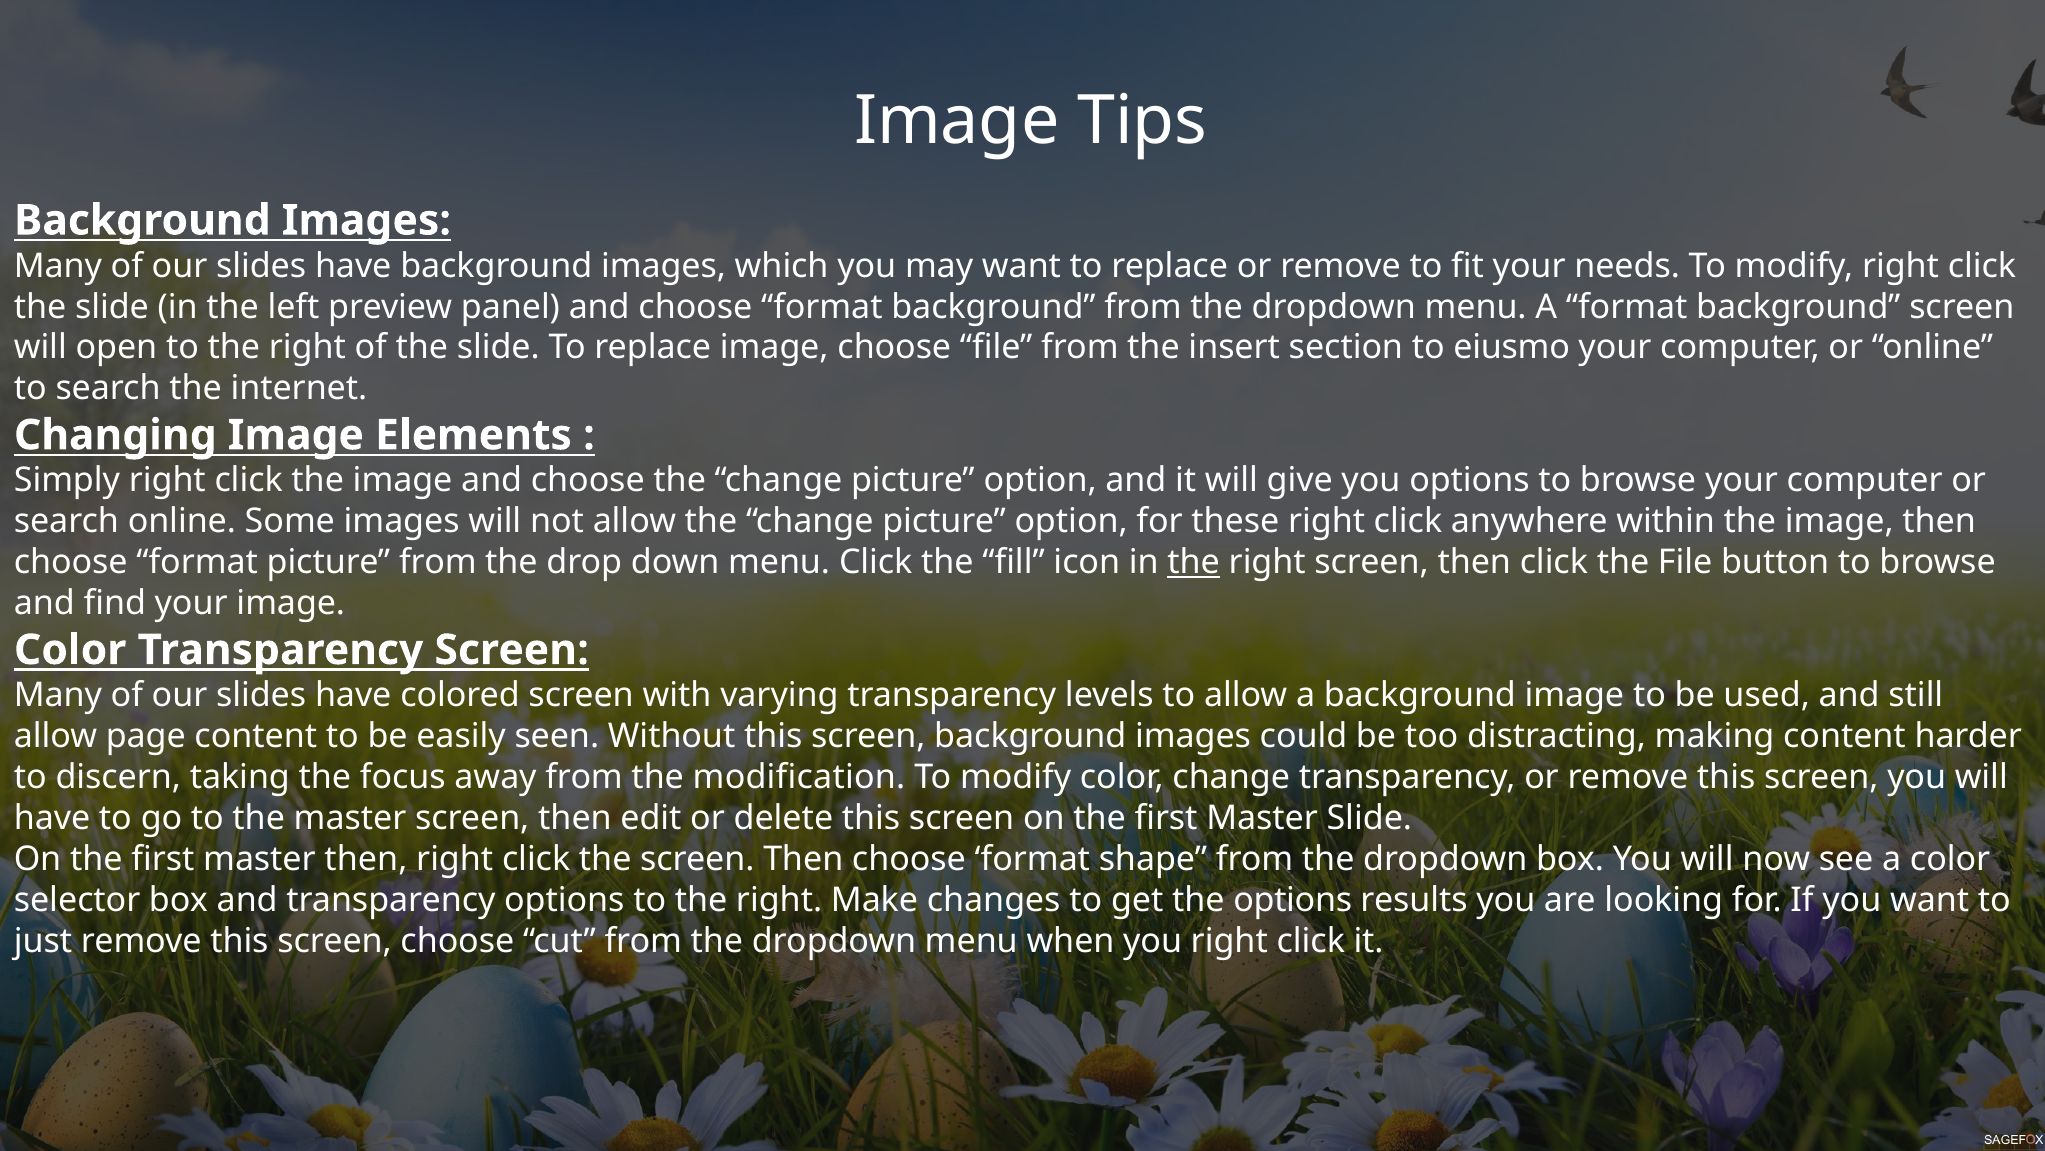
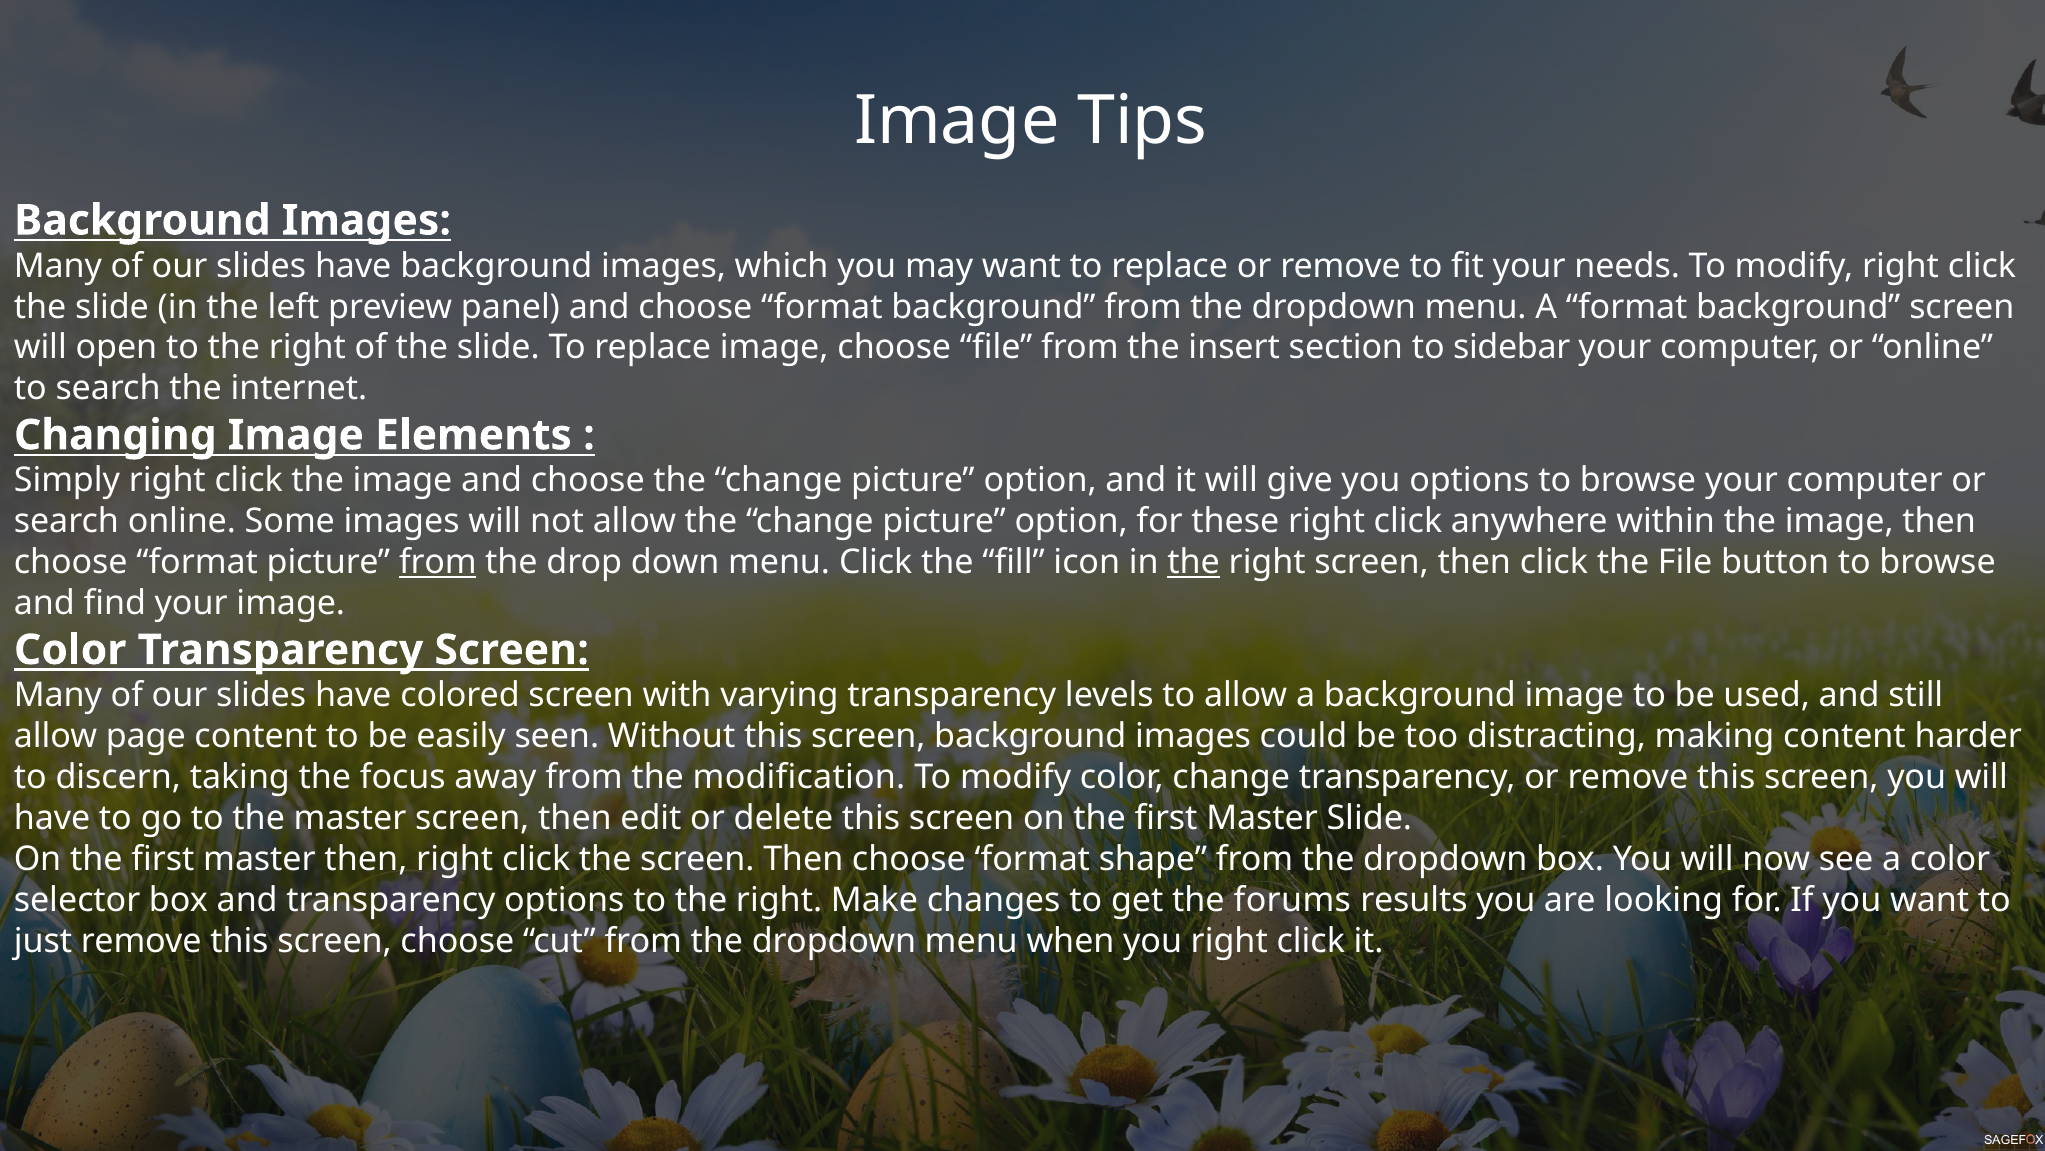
eiusmo: eiusmo -> sidebar
from at (438, 562) underline: none -> present
the options: options -> forums
